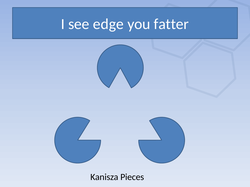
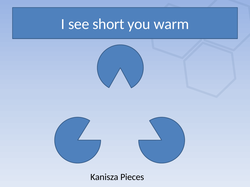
edge: edge -> short
fatter: fatter -> warm
